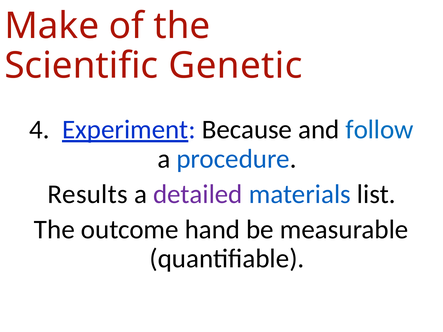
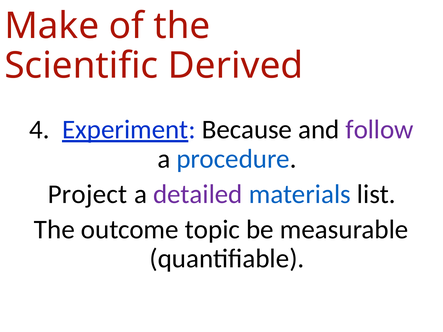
Genetic: Genetic -> Derived
follow colour: blue -> purple
Results: Results -> Project
hand: hand -> topic
